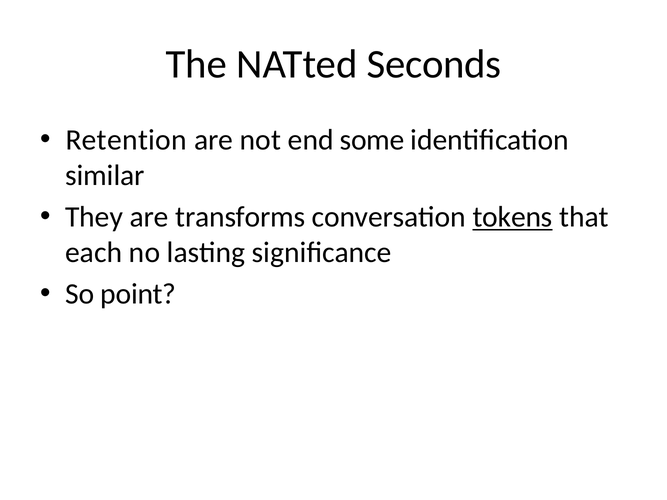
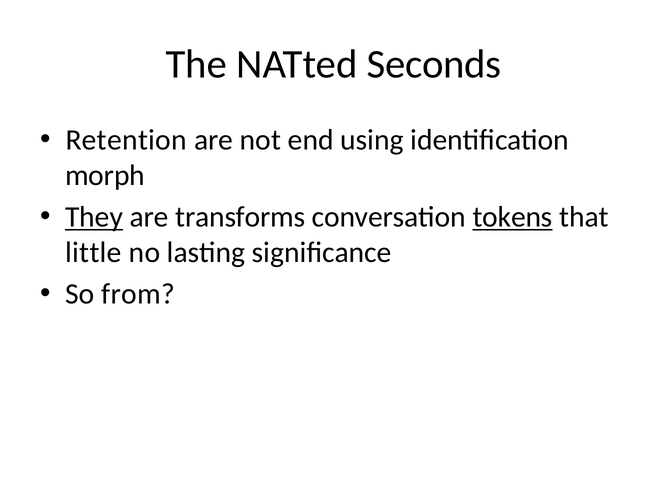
some: some -> using
similar: similar -> morph
They underline: none -> present
each: each -> little
point: point -> from
